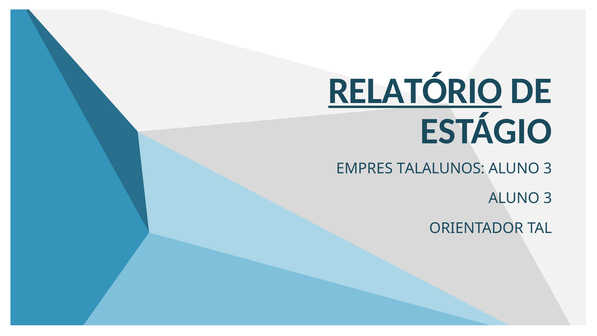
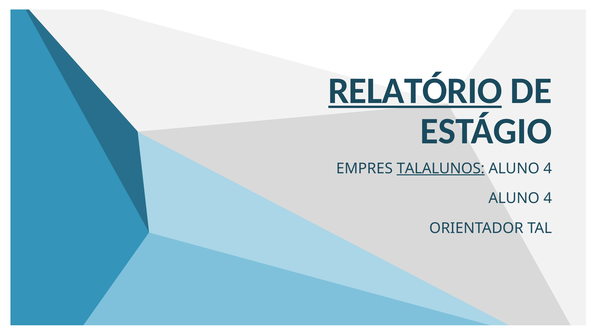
TALALUNOS underline: none -> present
3 at (548, 168): 3 -> 4
3 at (548, 198): 3 -> 4
